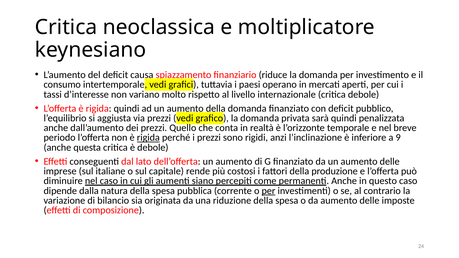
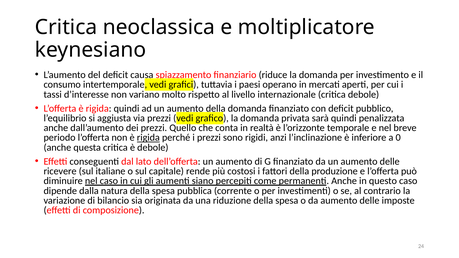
9: 9 -> 0
imprese: imprese -> ricevere
per at (268, 191) underline: present -> none
